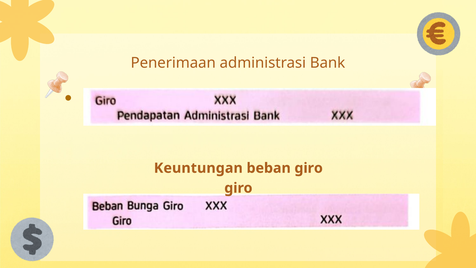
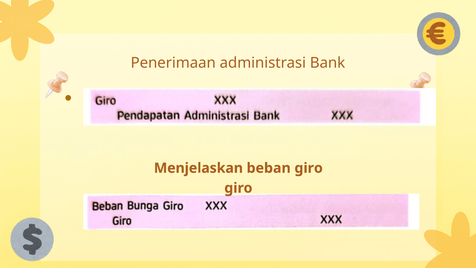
Keuntungan: Keuntungan -> Menjelaskan
